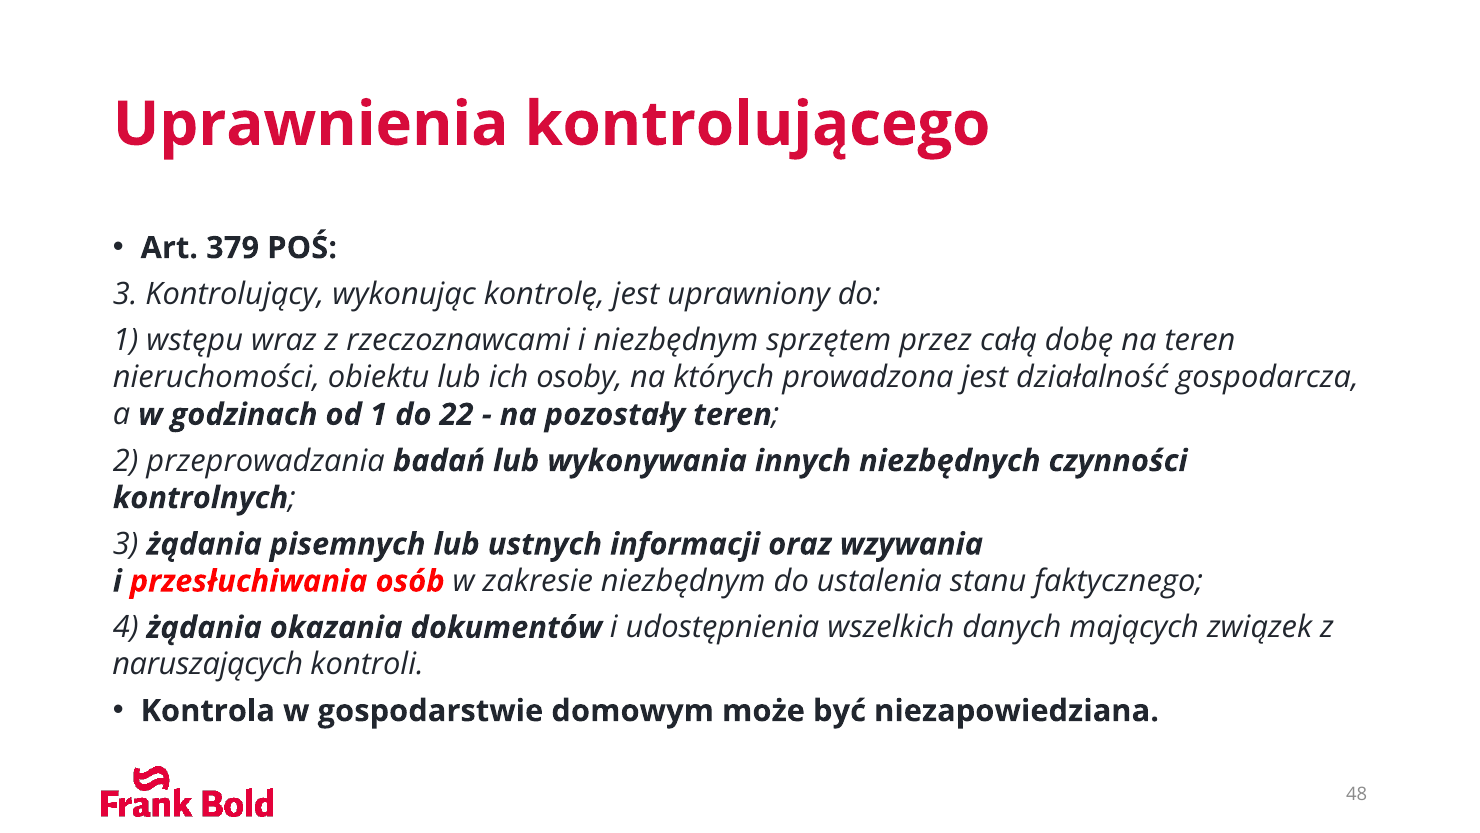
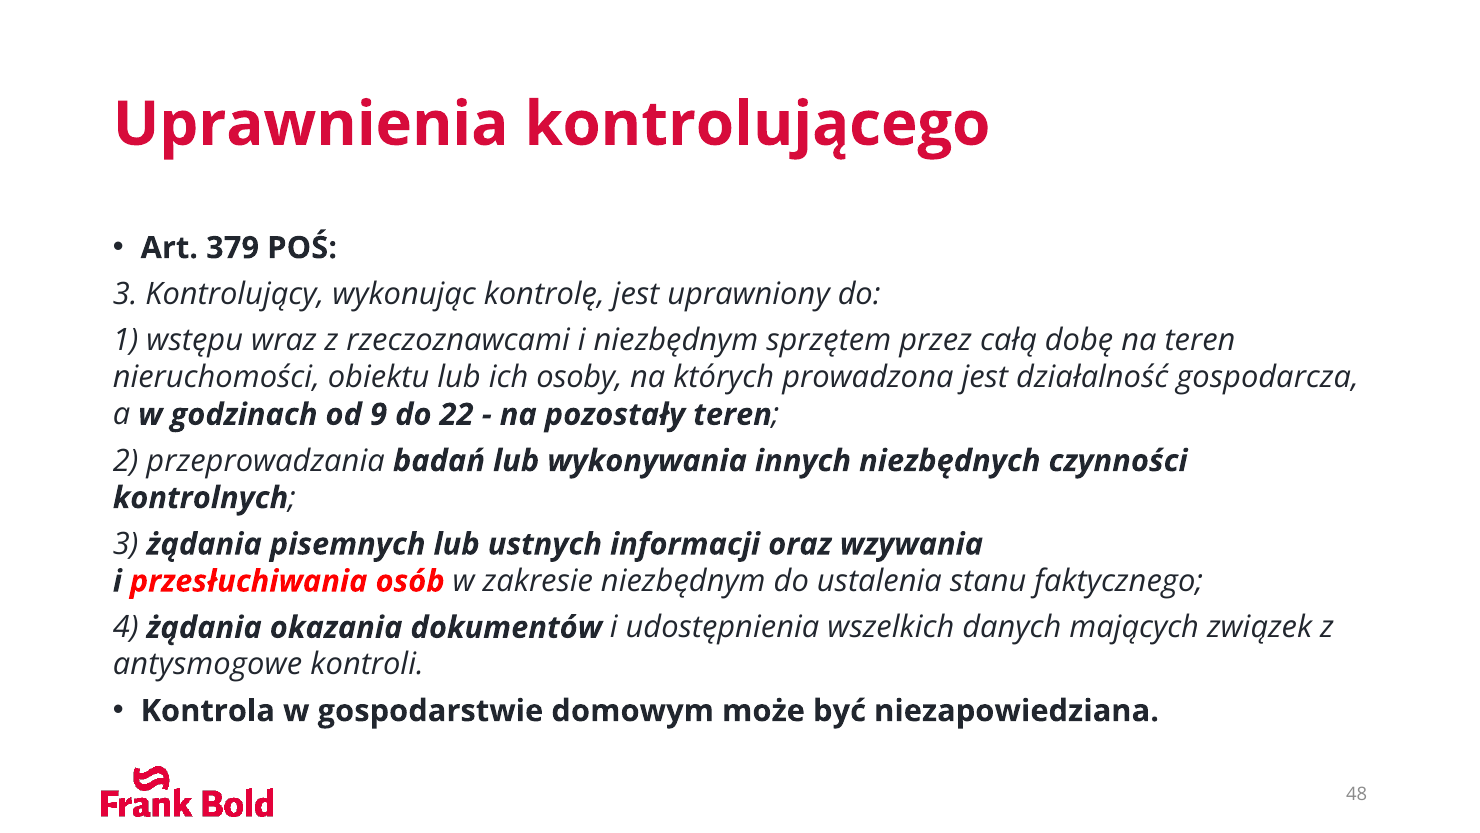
od 1: 1 -> 9
naruszających: naruszających -> antysmogowe
